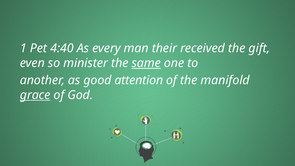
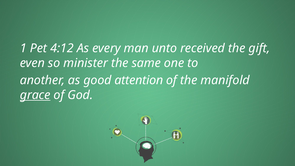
4:40: 4:40 -> 4:12
their: their -> unto
same underline: present -> none
